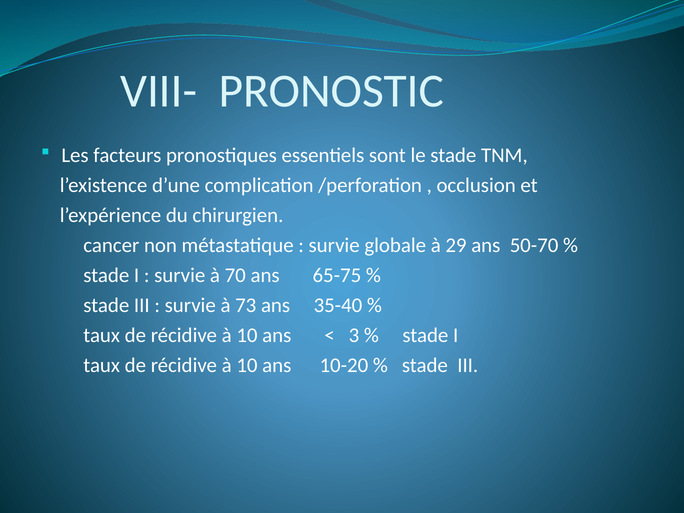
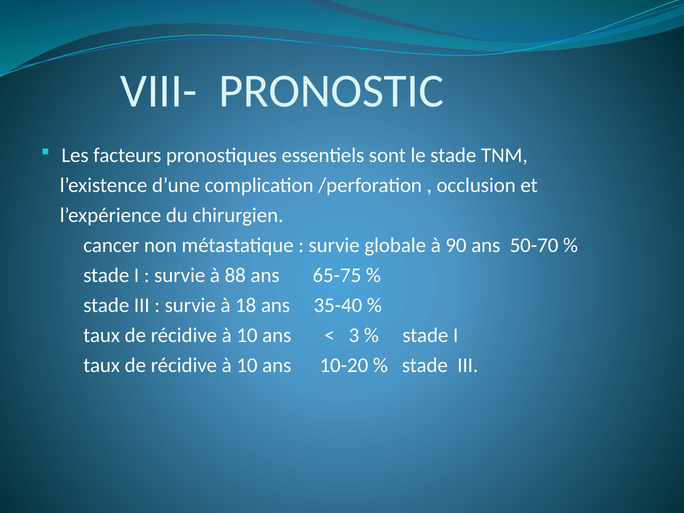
29: 29 -> 90
70: 70 -> 88
73: 73 -> 18
